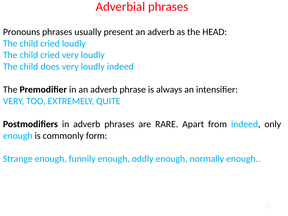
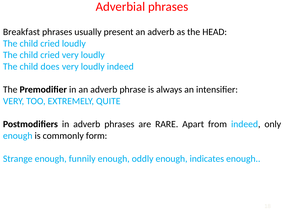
Pronouns: Pronouns -> Breakfast
normally: normally -> indicates
